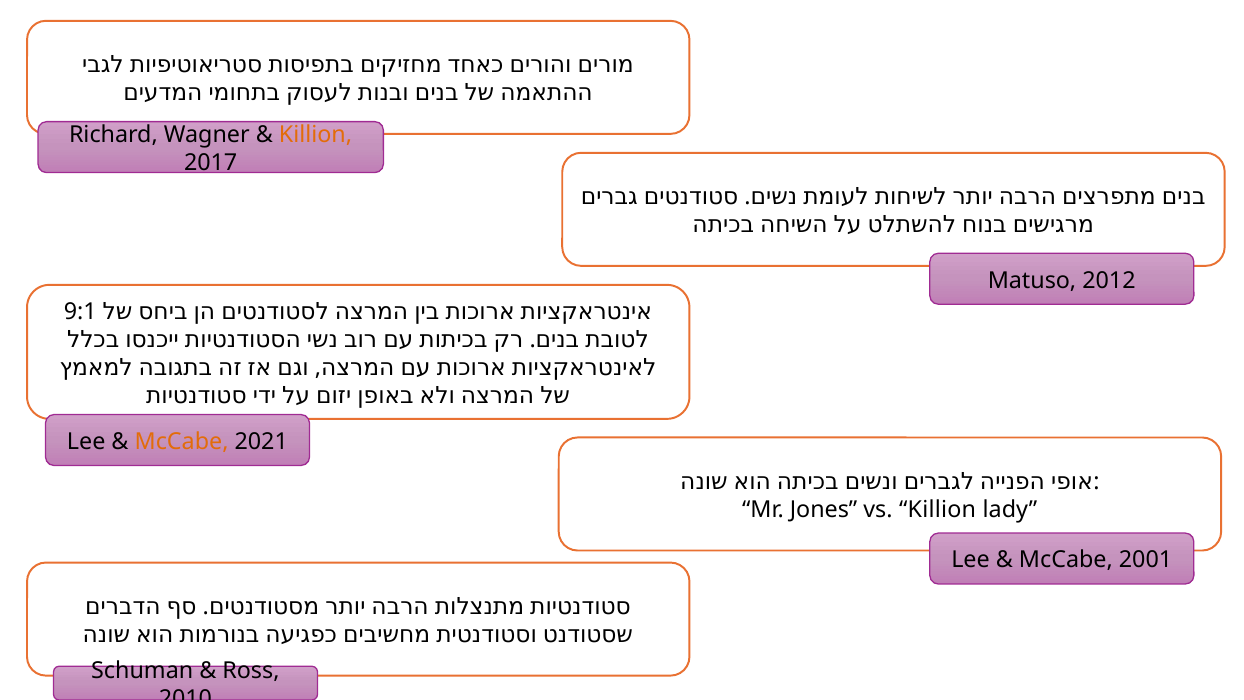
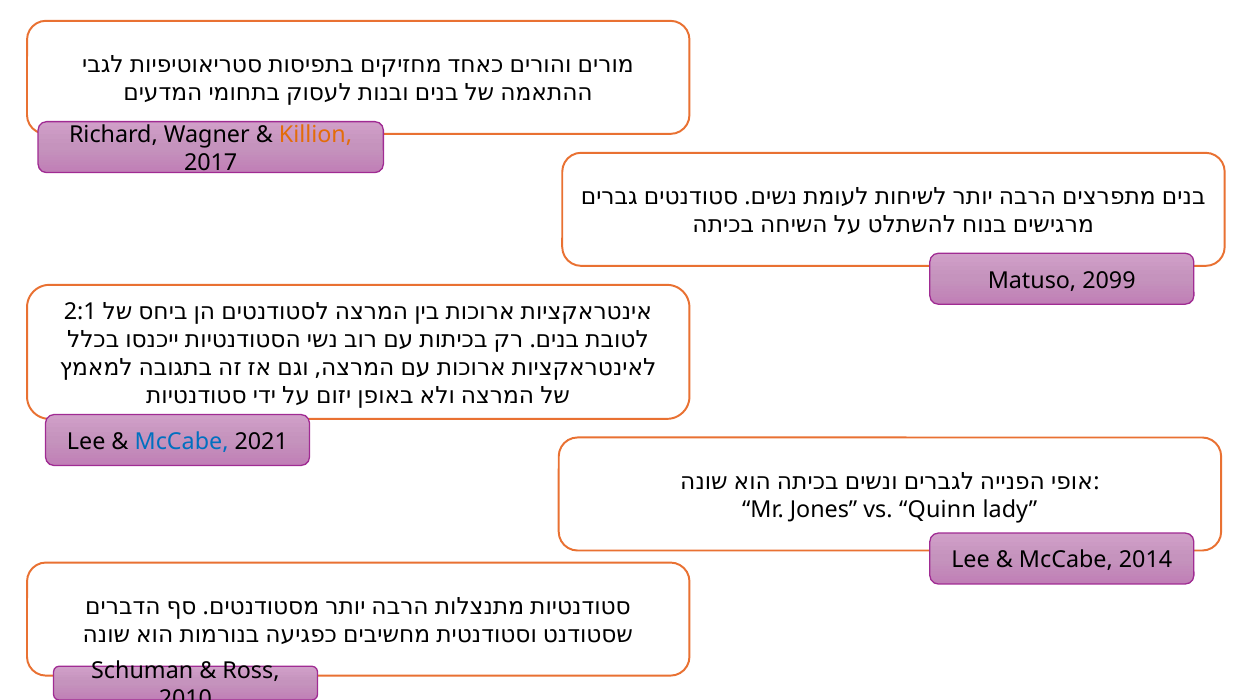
2012: 2012 -> 2099
9:1: 9:1 -> 2:1
McCabe at (182, 441) colour: orange -> blue
vs Killion: Killion -> Quinn
2001: 2001 -> 2014
